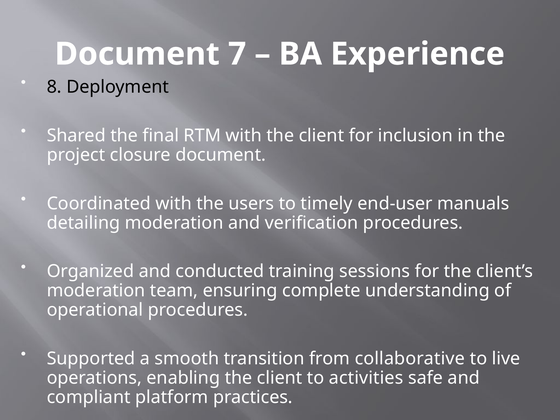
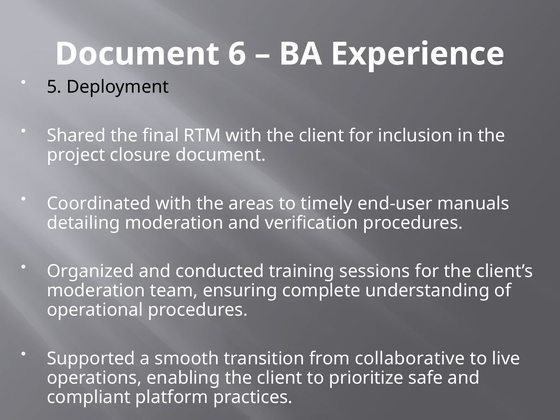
7: 7 -> 6
8: 8 -> 5
users: users -> areas
activities: activities -> prioritize
